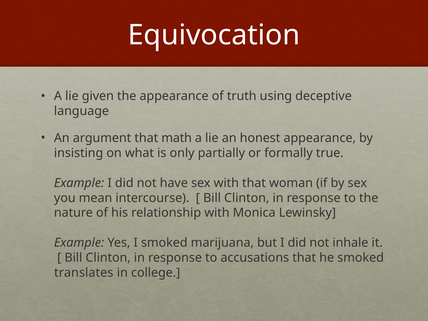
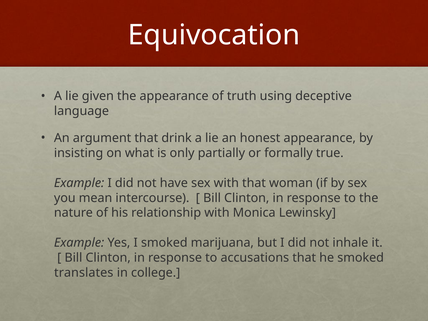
math: math -> drink
